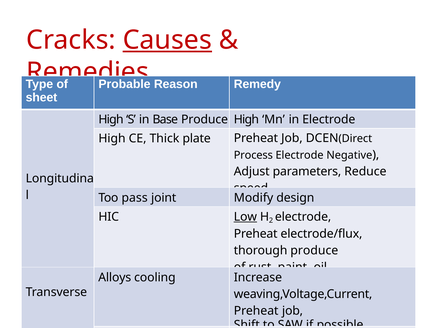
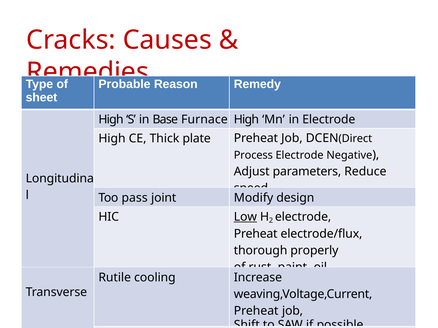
Causes underline: present -> none
Base Produce: Produce -> Furnace
thorough produce: produce -> properly
Alloys: Alloys -> Rutile
